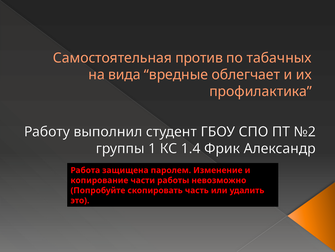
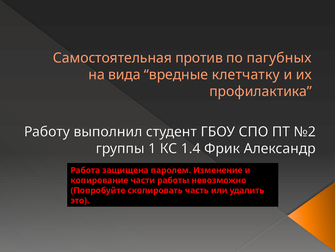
табачных: табачных -> пагубных
облегчает: облегчает -> клетчатку
